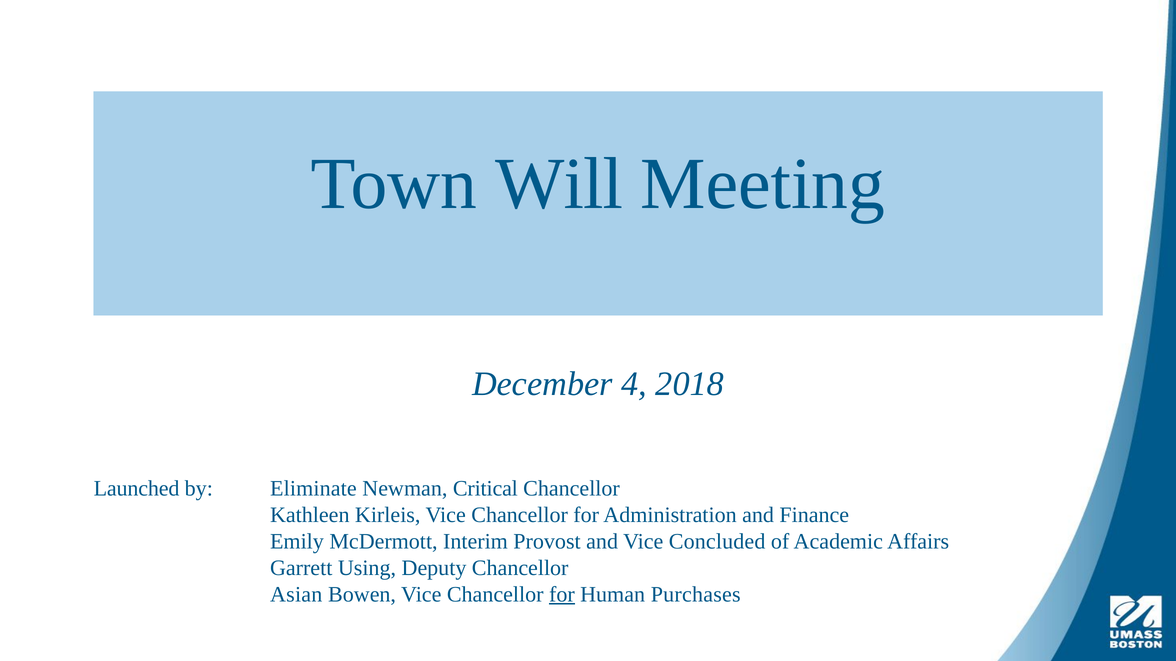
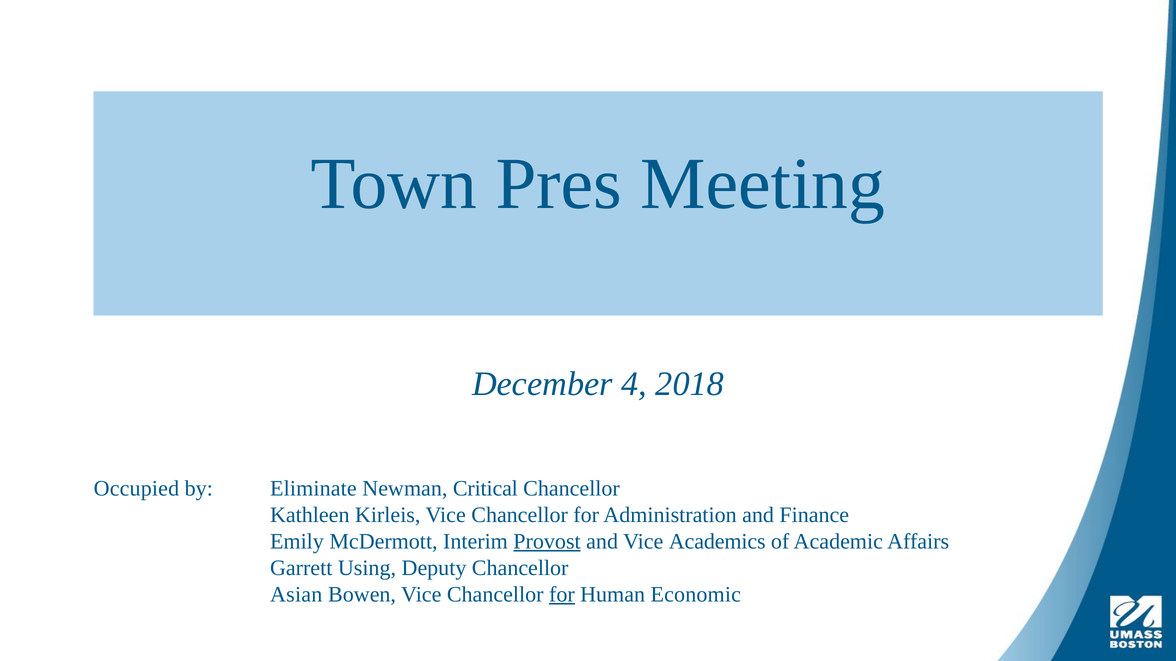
Will: Will -> Pres
Launched: Launched -> Occupied
Provost underline: none -> present
Concluded: Concluded -> Academics
Purchases: Purchases -> Economic
